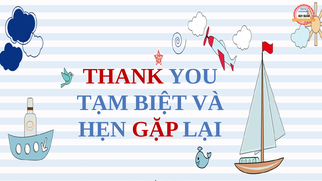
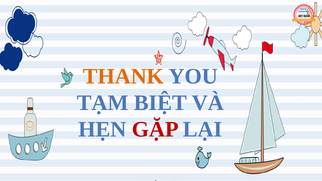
THANK colour: red -> orange
